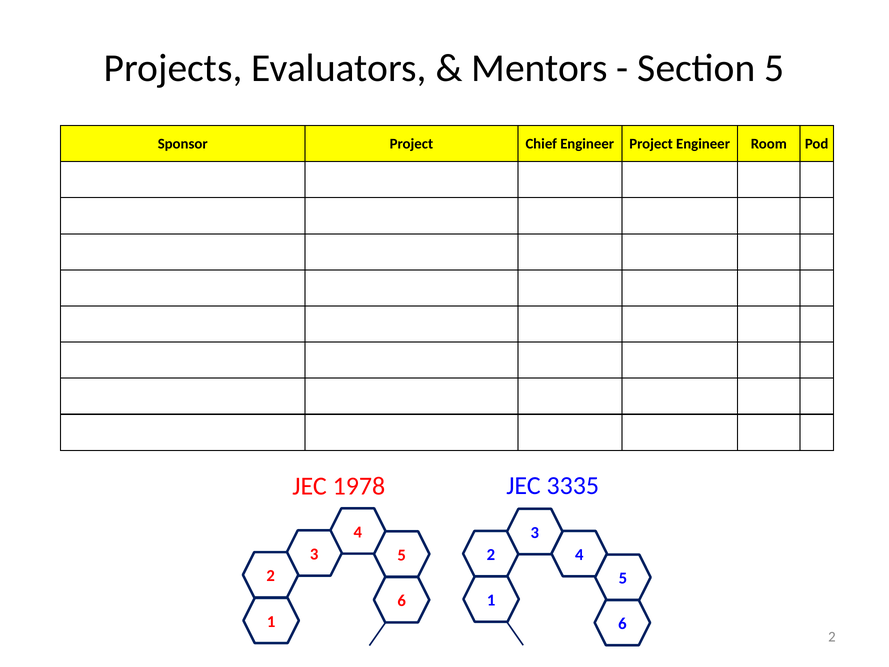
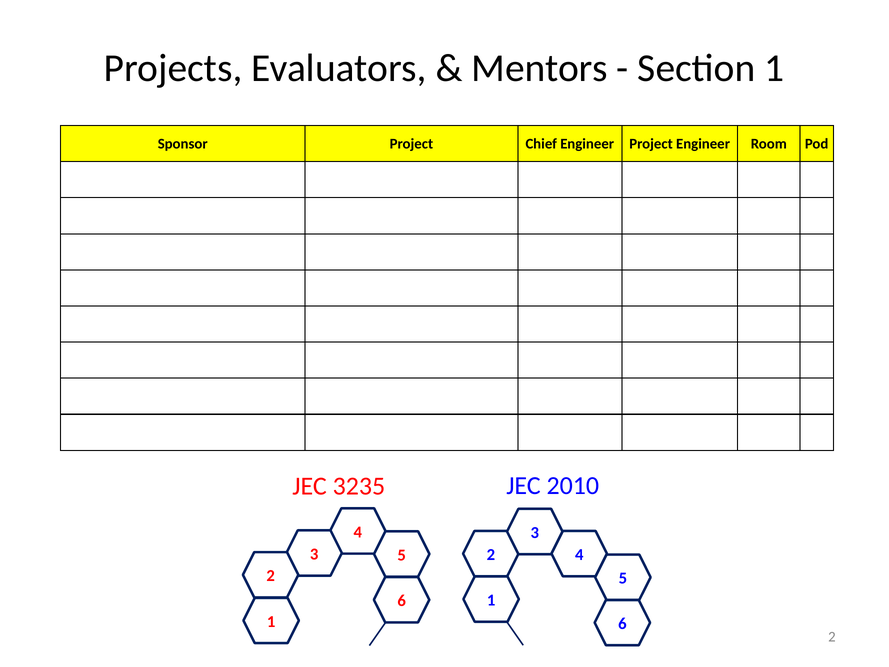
Section 5: 5 -> 1
1978: 1978 -> 3235
3335: 3335 -> 2010
